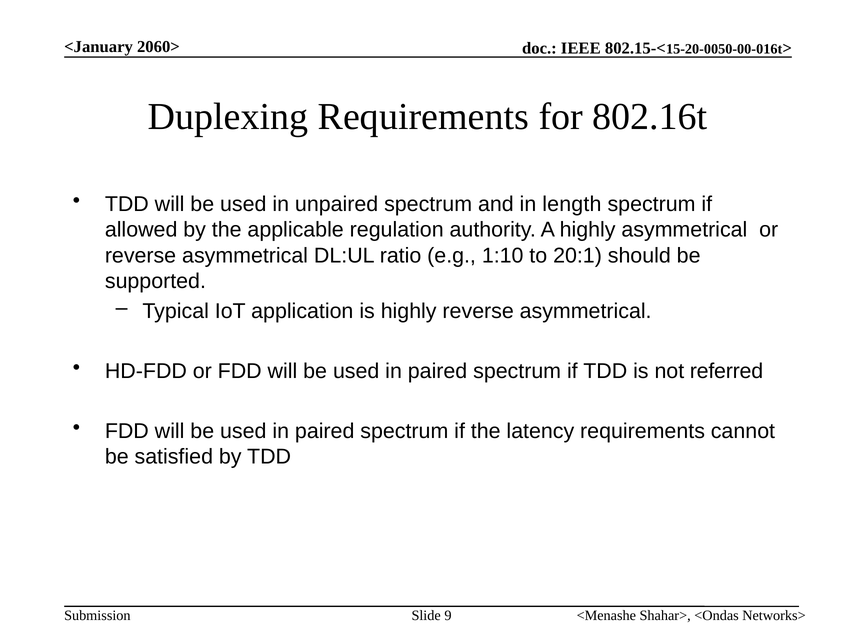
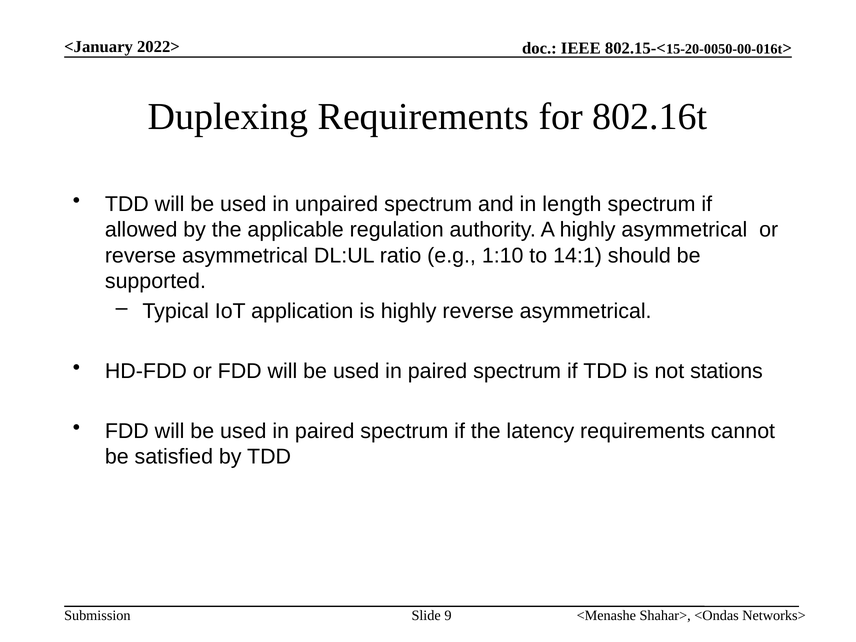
2060>: 2060> -> 2022>
20:1: 20:1 -> 14:1
referred: referred -> stations
